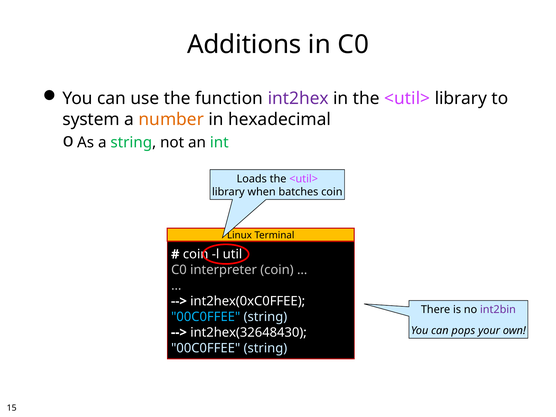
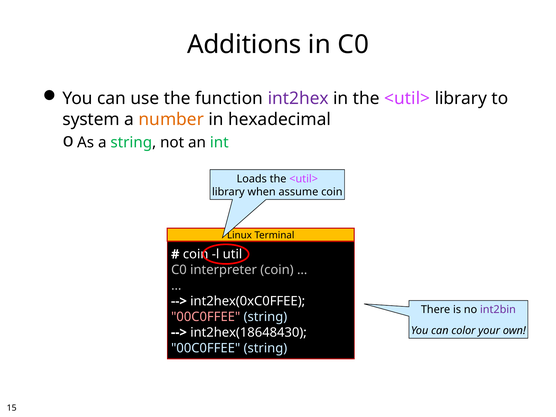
batches: batches -> assume
00C0FFEE at (206, 317) colour: light blue -> pink
pops: pops -> color
int2hex(32648430: int2hex(32648430 -> int2hex(18648430
